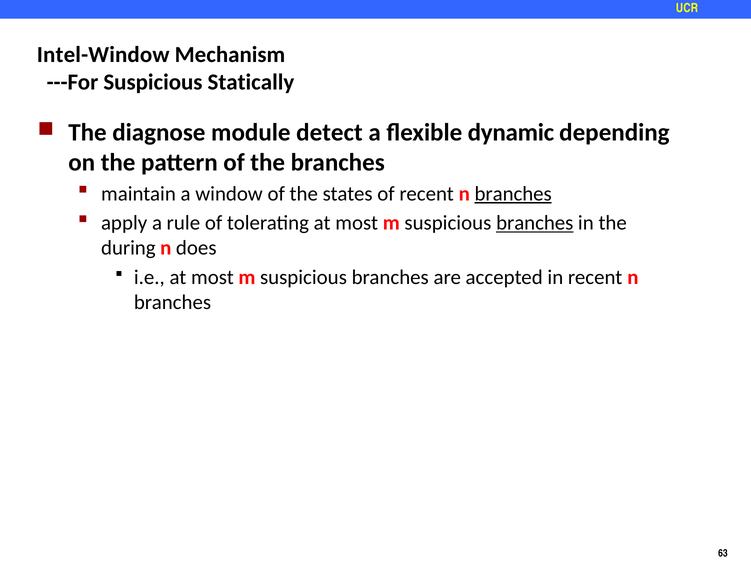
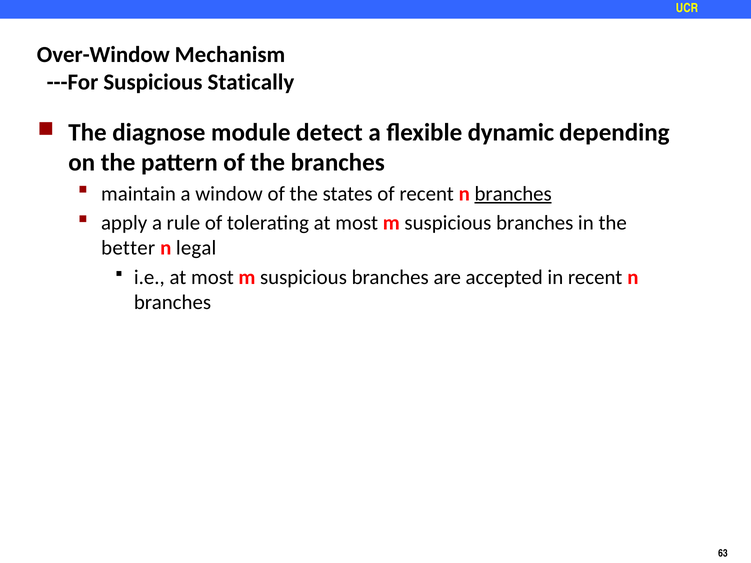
Intel-Window: Intel-Window -> Over-Window
branches at (535, 223) underline: present -> none
during: during -> better
does: does -> legal
